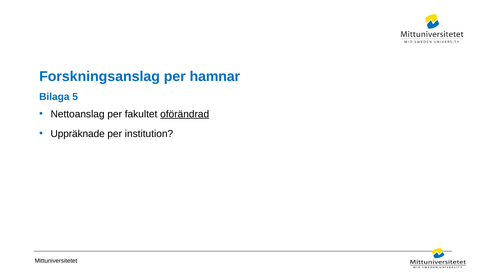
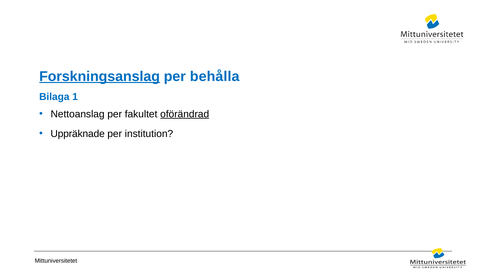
Forskningsanslag underline: none -> present
hamnar: hamnar -> behålla
5: 5 -> 1
